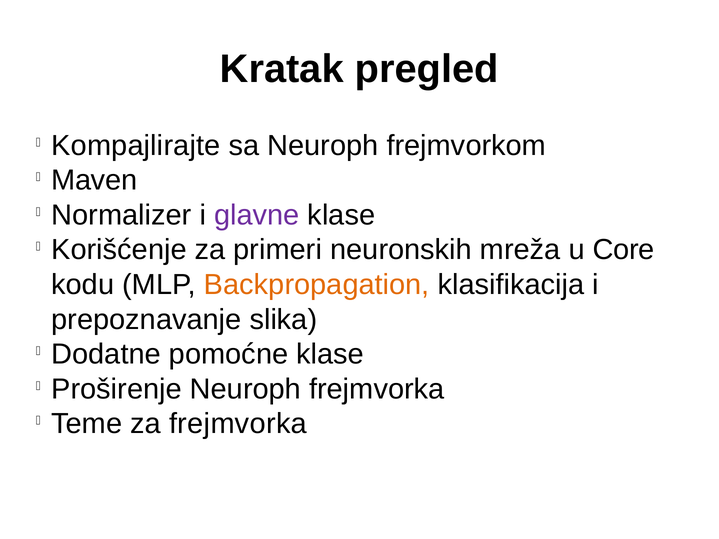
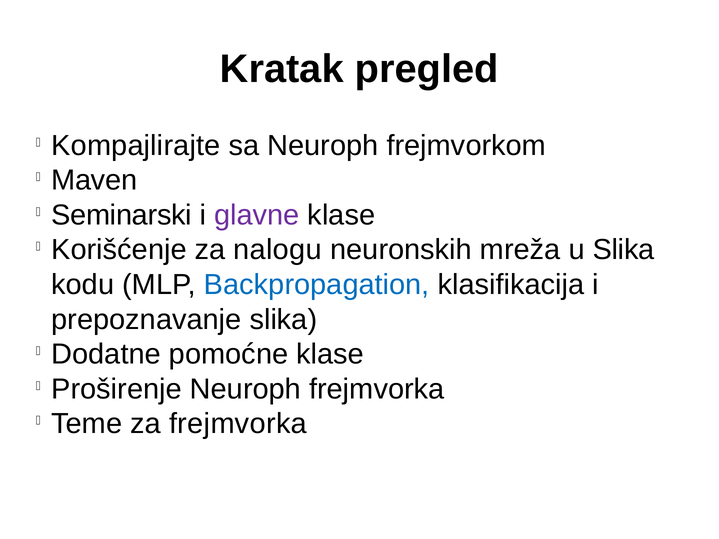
Normalizer: Normalizer -> Seminarski
primeri: primeri -> nalogu
u Core: Core -> Slika
Backpropagation colour: orange -> blue
